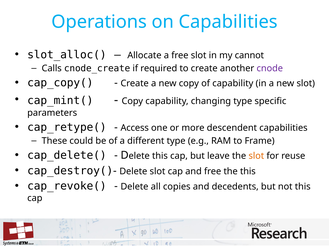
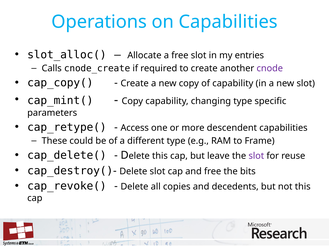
cannot: cannot -> entries
slot at (256, 156) colour: orange -> purple
the this: this -> bits
